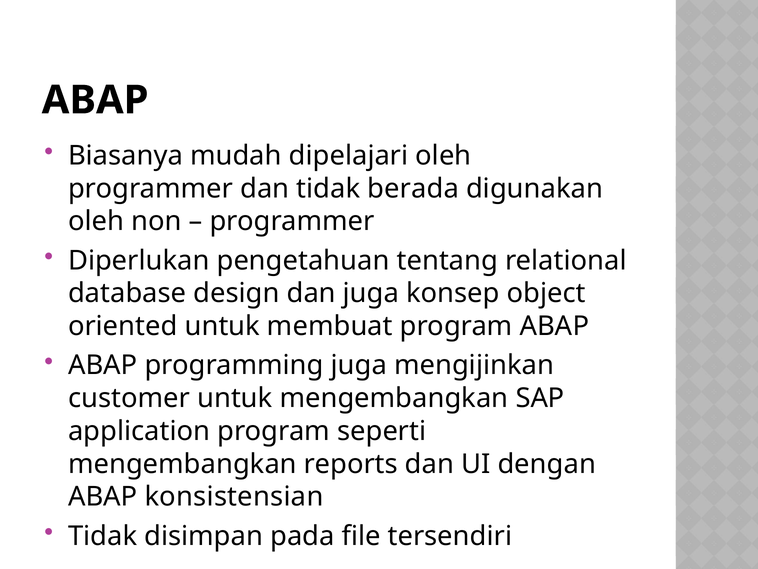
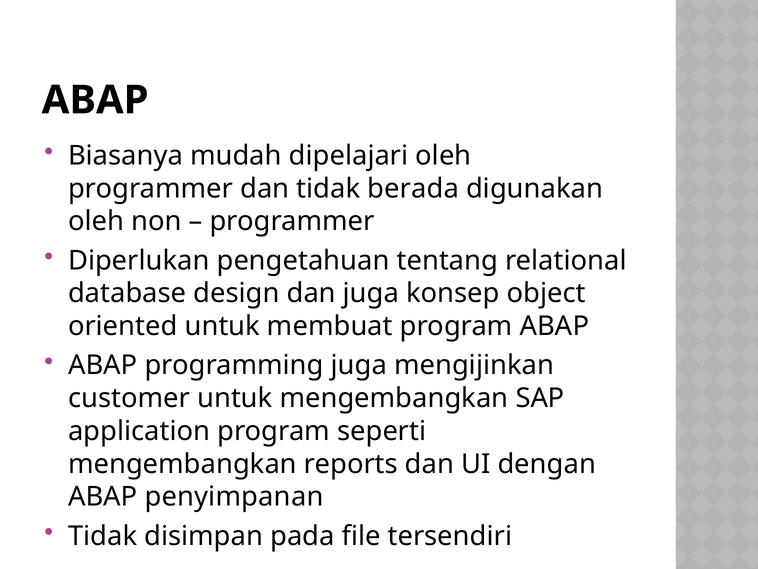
konsistensian: konsistensian -> penyimpanan
